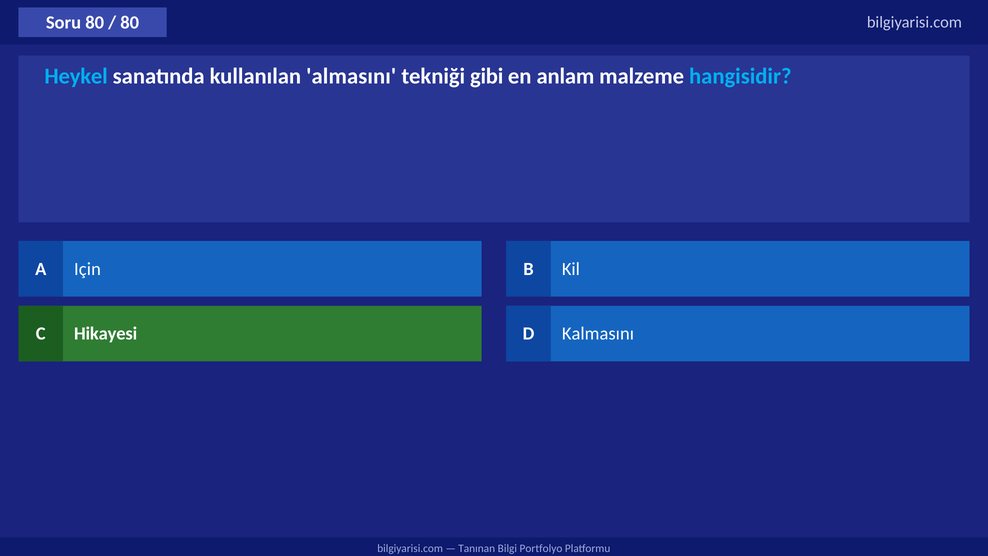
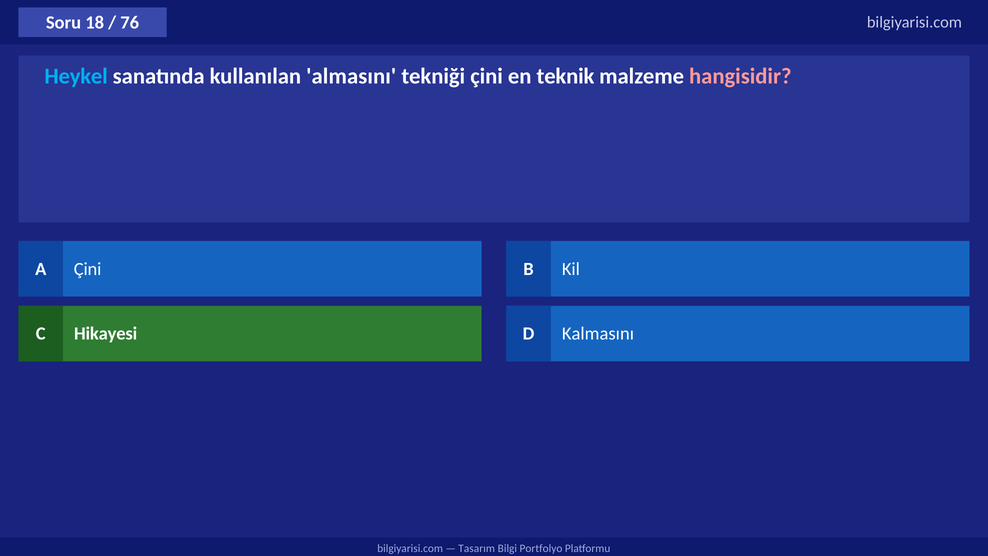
Soru 80: 80 -> 18
80 at (130, 23): 80 -> 76
tekniği gibi: gibi -> çini
anlam: anlam -> teknik
hangisidir colour: light blue -> pink
A Için: Için -> Çini
Tanınan: Tanınan -> Tasarım
